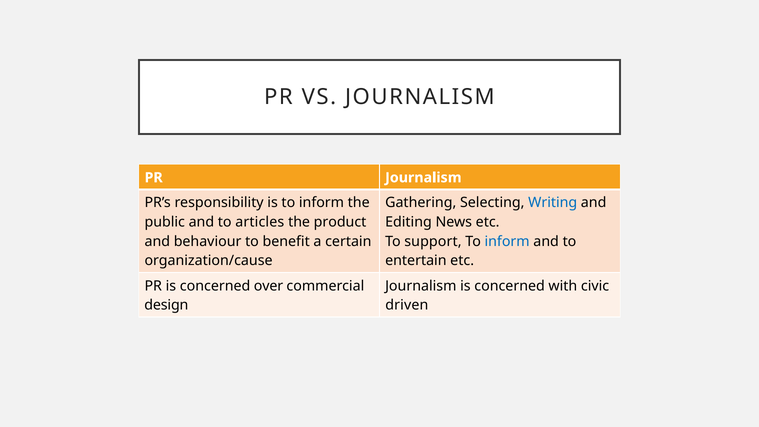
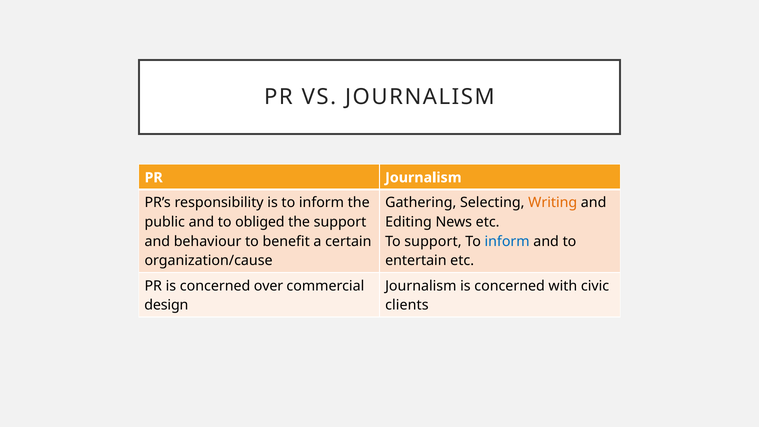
Writing colour: blue -> orange
articles: articles -> obliged
the product: product -> support
driven: driven -> clients
